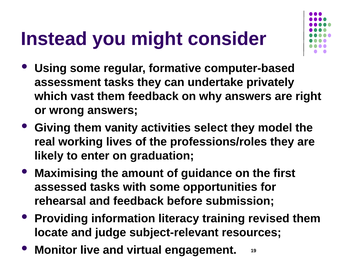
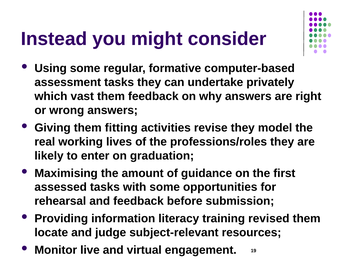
vanity: vanity -> fitting
select: select -> revise
